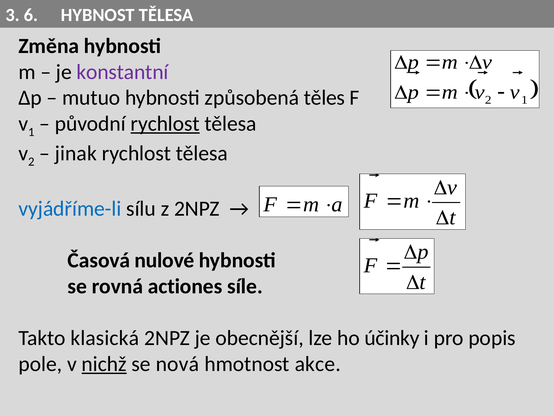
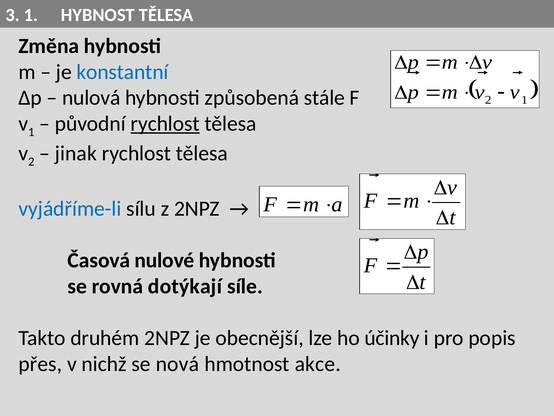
3 6: 6 -> 1
konstantní colour: purple -> blue
mutuo: mutuo -> nulová
těles: těles -> stále
actiones: actiones -> dotýkají
klasická: klasická -> druhém
pole: pole -> přes
nichž underline: present -> none
